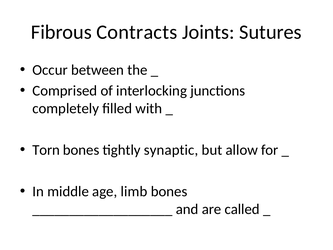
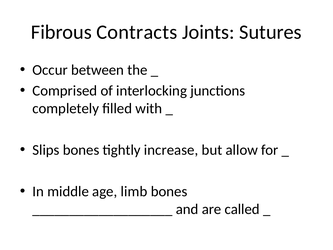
Torn: Torn -> Slips
synaptic: synaptic -> increase
